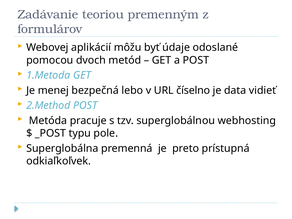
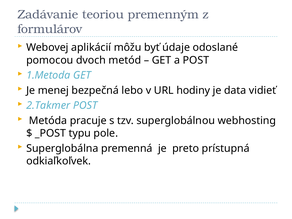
číselno: číselno -> hodiny
2.Method: 2.Method -> 2.Takmer
